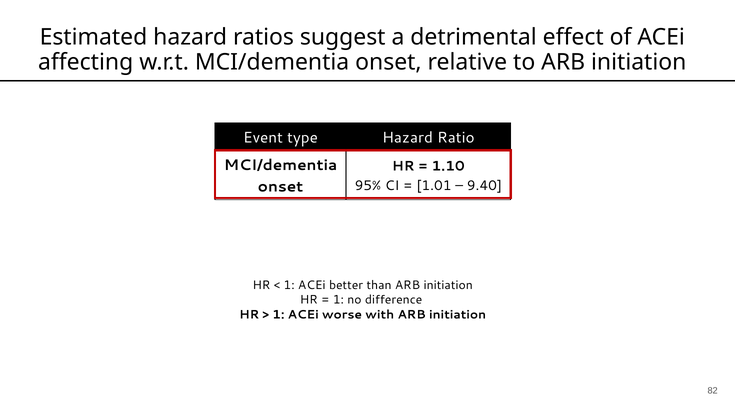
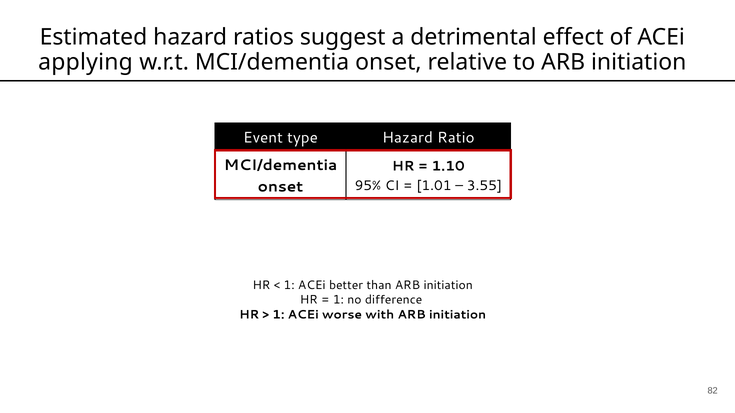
affecting: affecting -> applying
9.40: 9.40 -> 3.55
